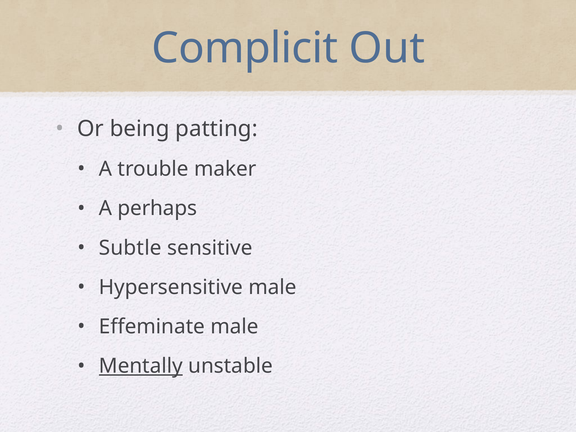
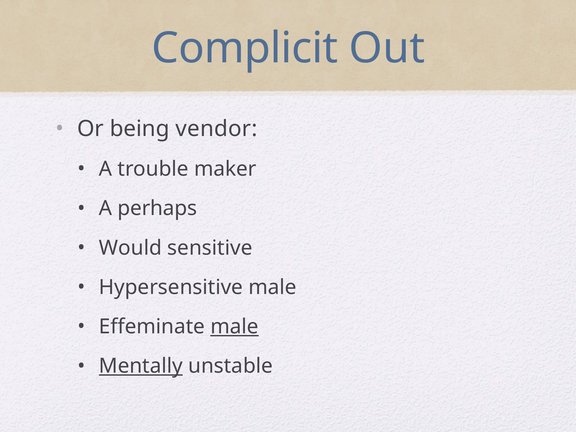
patting: patting -> vendor
Subtle: Subtle -> Would
male at (235, 327) underline: none -> present
